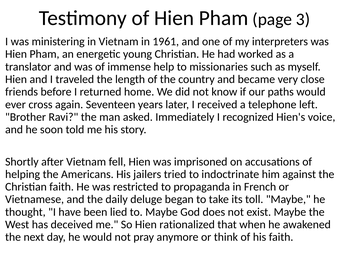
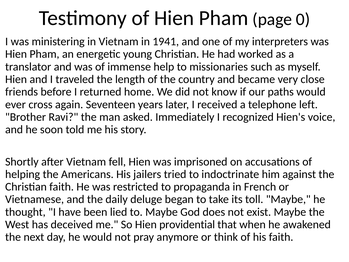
3: 3 -> 0
1961: 1961 -> 1941
rationalized: rationalized -> providential
